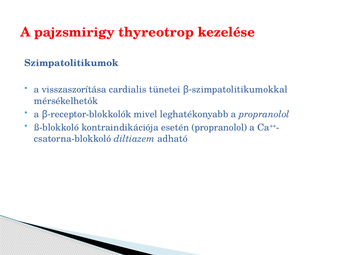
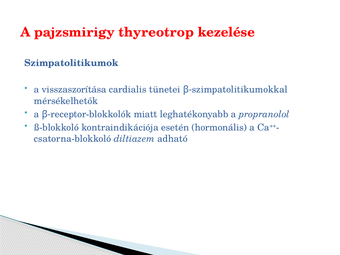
mivel: mivel -> miatt
esetén propranolol: propranolol -> hormonális
